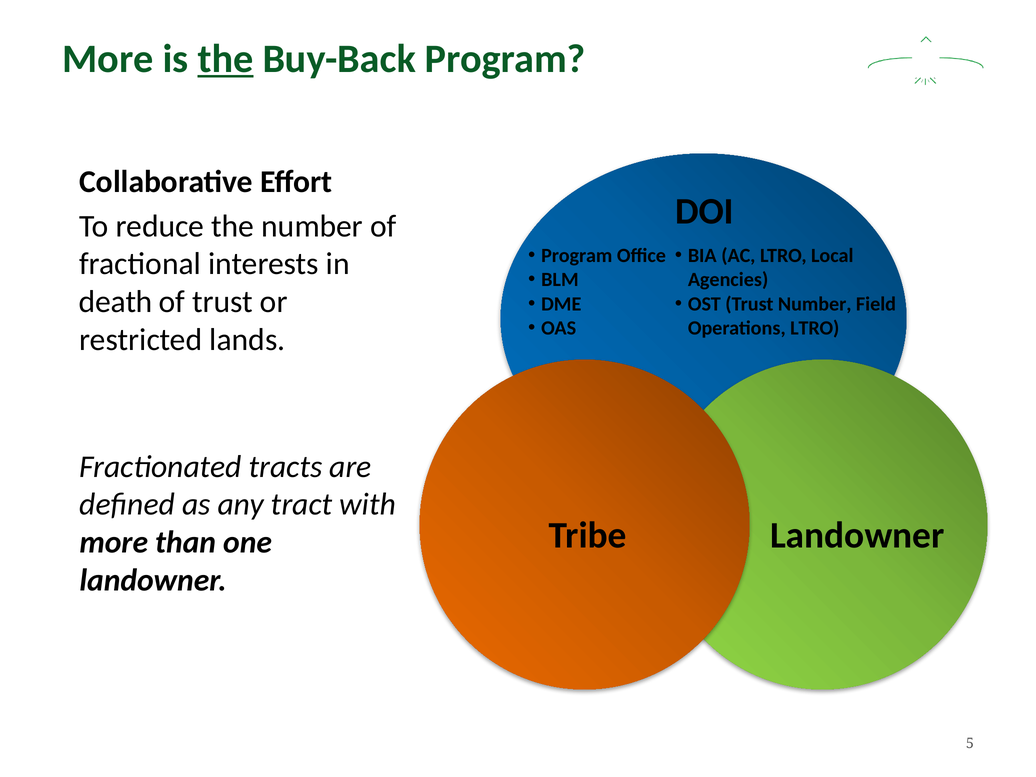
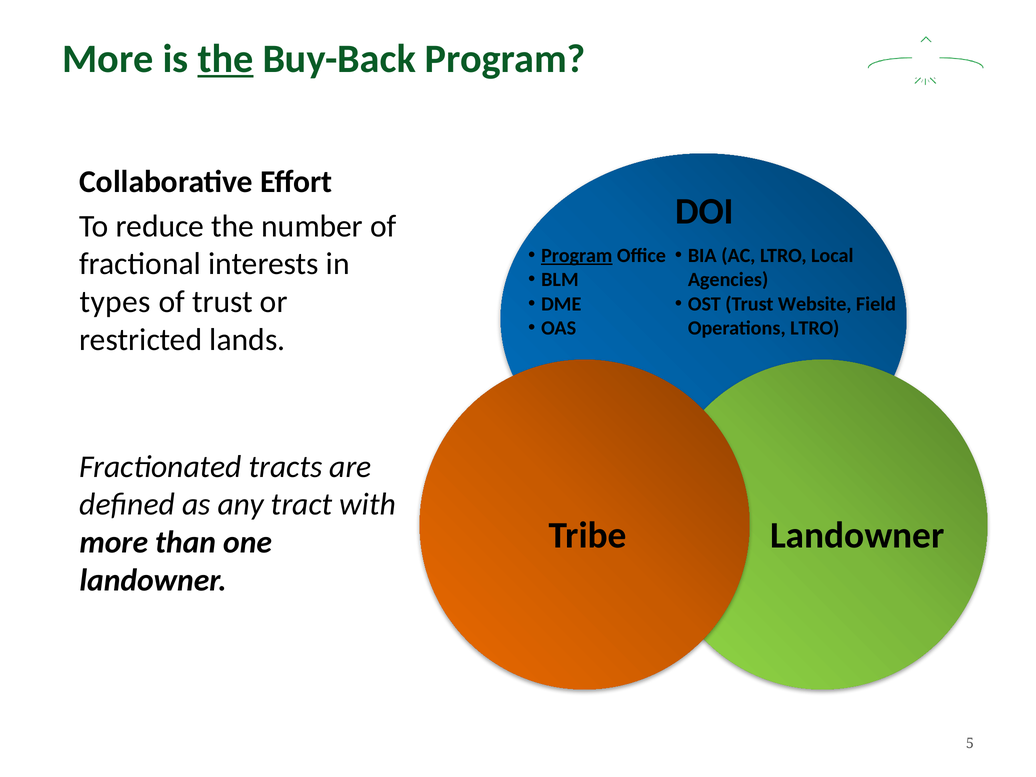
Program at (577, 256) underline: none -> present
death: death -> types
Trust Number: Number -> Website
